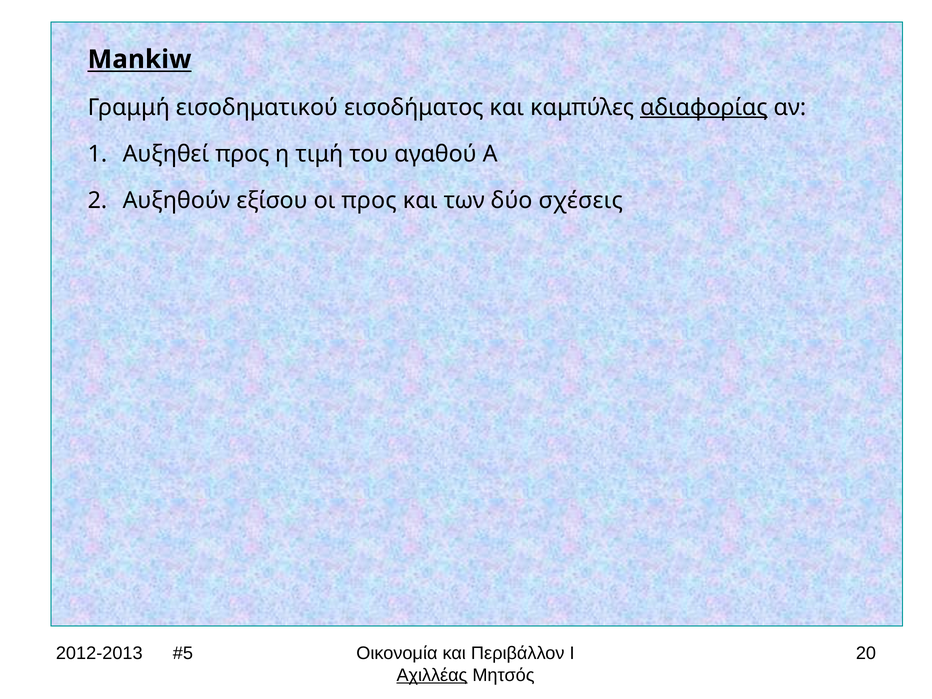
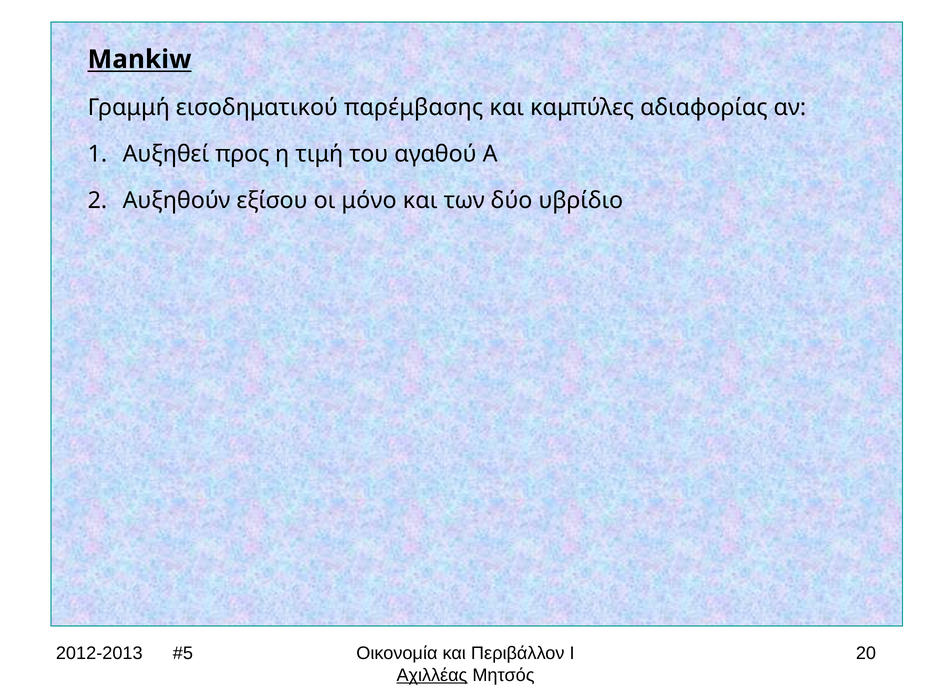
εισοδήματος: εισοδήματος -> παρέμβασης
αδιαφορίας underline: present -> none
οι προς: προς -> μόνο
σχέσεις: σχέσεις -> υβρίδιο
